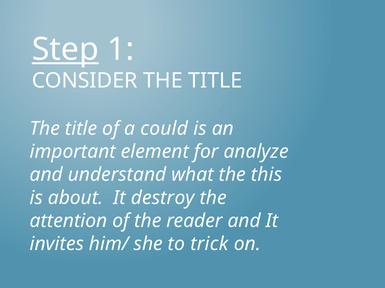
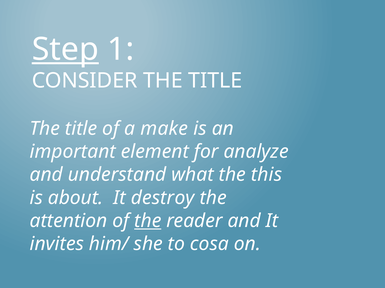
could: could -> make
the at (148, 221) underline: none -> present
trick: trick -> cosa
